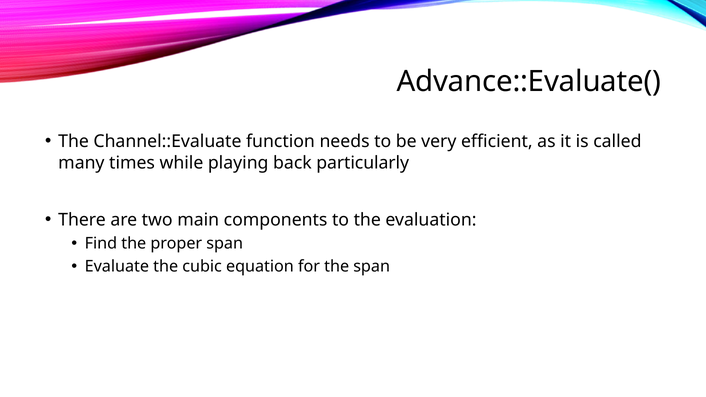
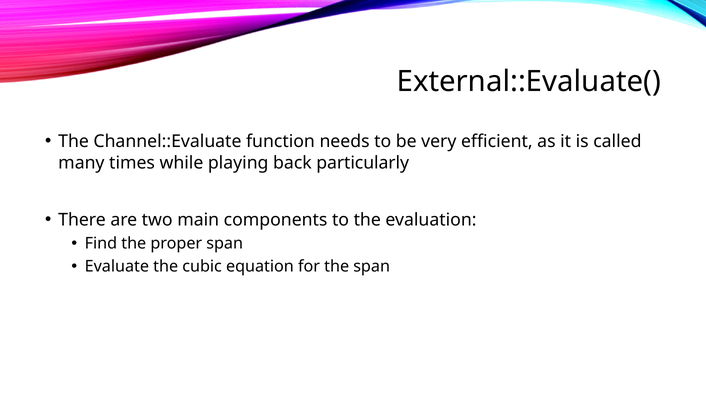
Advance::Evaluate(: Advance::Evaluate( -> External::Evaluate(
